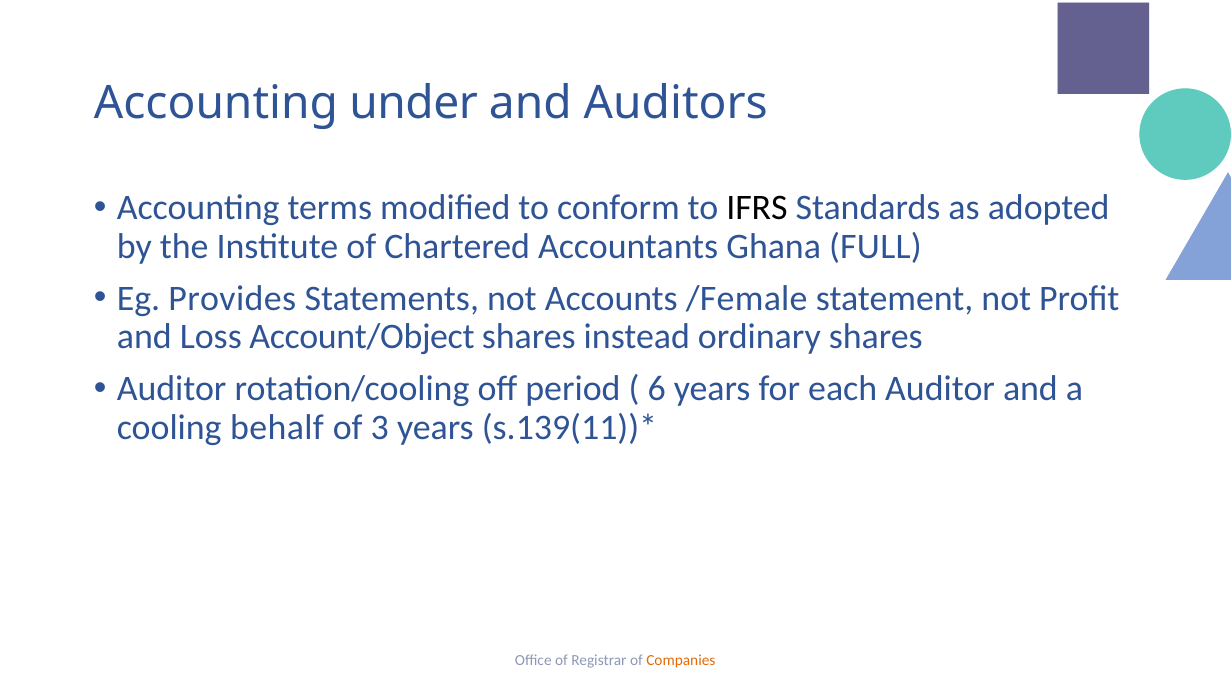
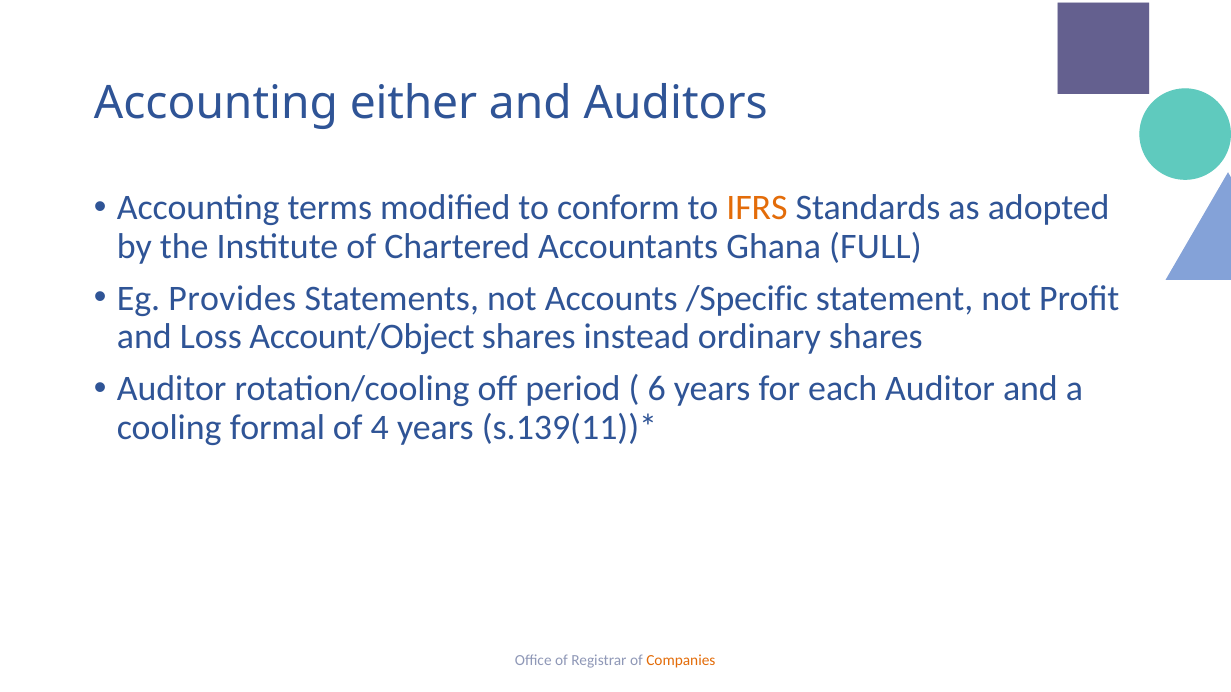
under: under -> either
IFRS colour: black -> orange
/Female: /Female -> /Specific
behalf: behalf -> formal
3: 3 -> 4
